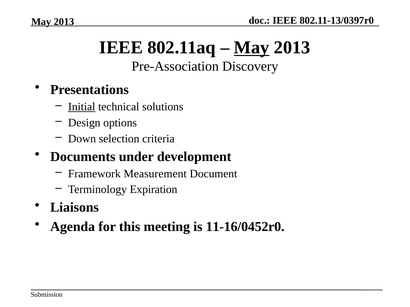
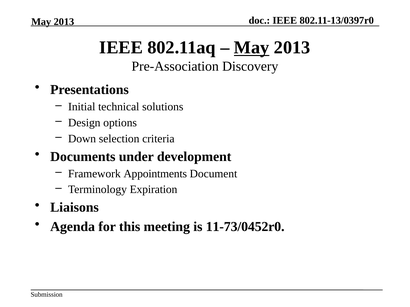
Initial underline: present -> none
Measurement: Measurement -> Appointments
11-16/0452r0: 11-16/0452r0 -> 11-73/0452r0
